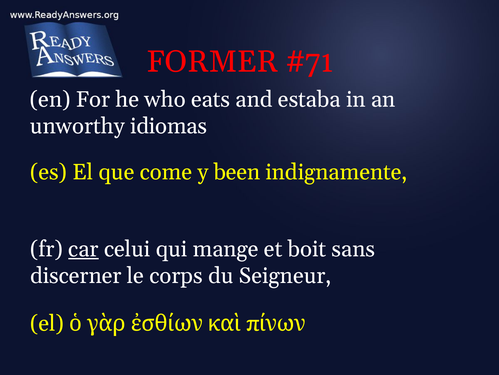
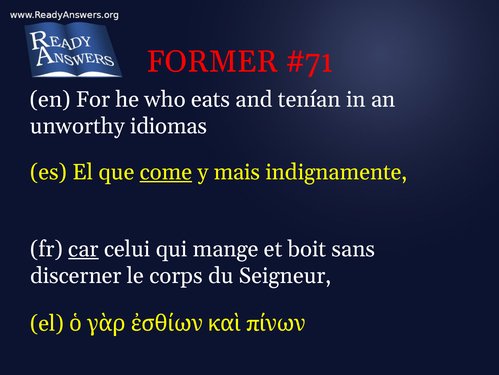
estaba: estaba -> tenían
come underline: none -> present
been: been -> mais
